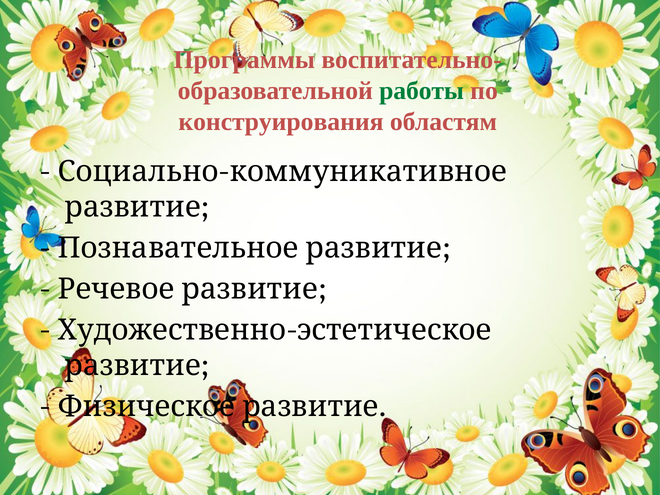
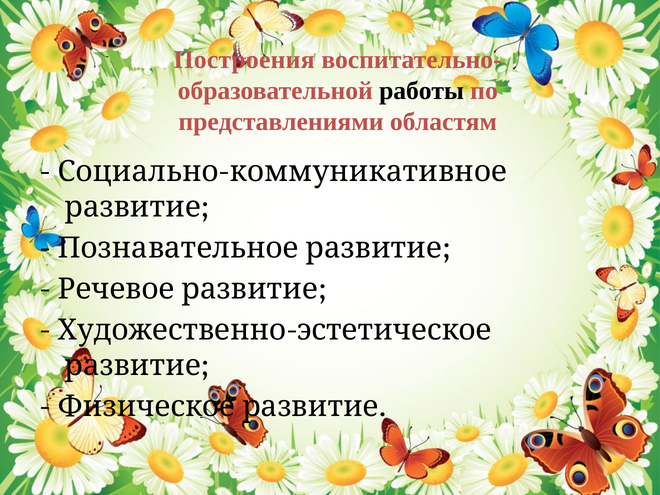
Программы: Программы -> Построения
работы colour: green -> black
конструирования: конструирования -> представлениями
